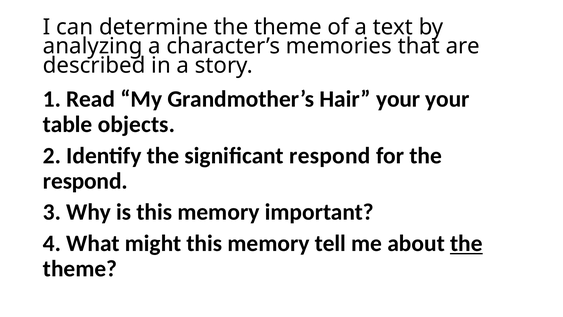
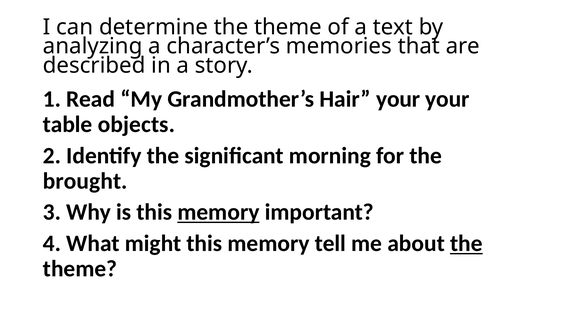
significant respond: respond -> morning
respond at (85, 181): respond -> brought
memory at (218, 212) underline: none -> present
